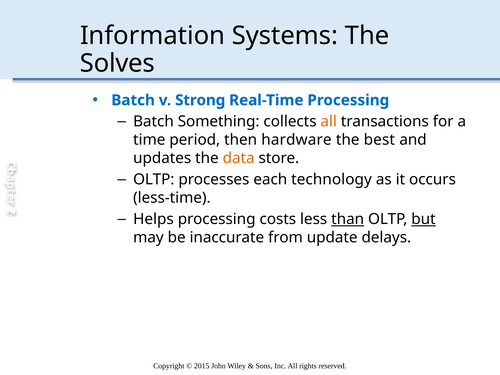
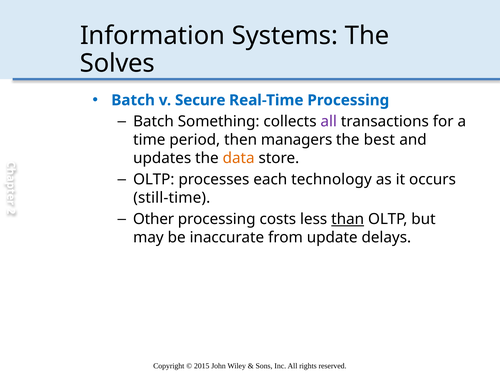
Strong: Strong -> Secure
all at (329, 122) colour: orange -> purple
hardware: hardware -> managers
less-time: less-time -> still-time
Helps: Helps -> Other
but underline: present -> none
